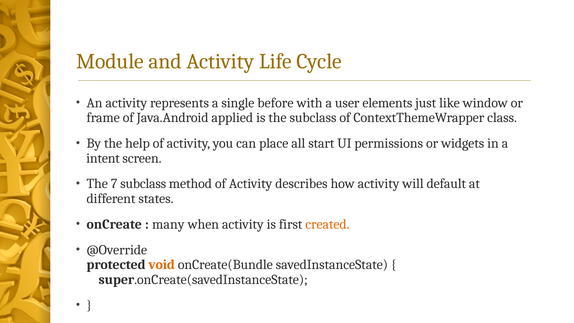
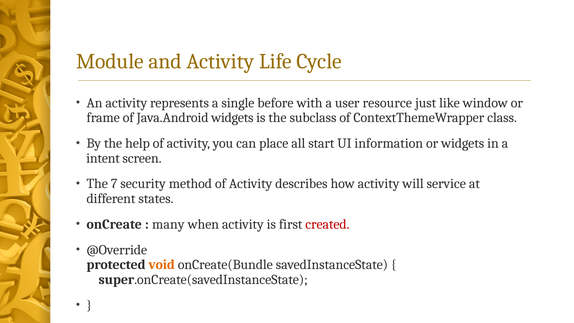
elements: elements -> resource
Java.Android applied: applied -> widgets
permissions: permissions -> information
7 subclass: subclass -> security
default: default -> service
created colour: orange -> red
